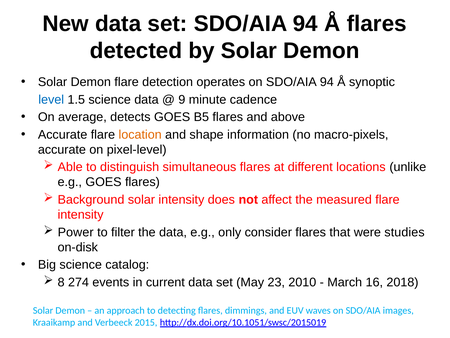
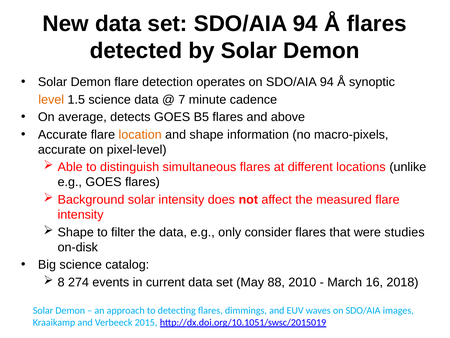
level colour: blue -> orange
9: 9 -> 7
Power at (76, 232): Power -> Shape
23: 23 -> 88
